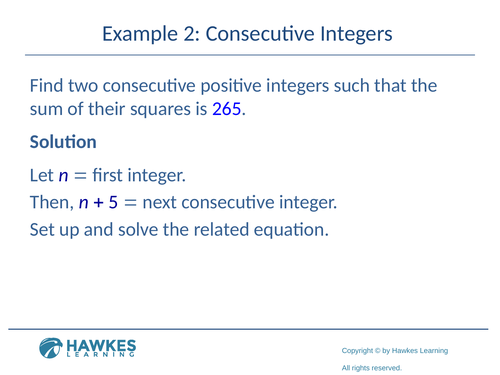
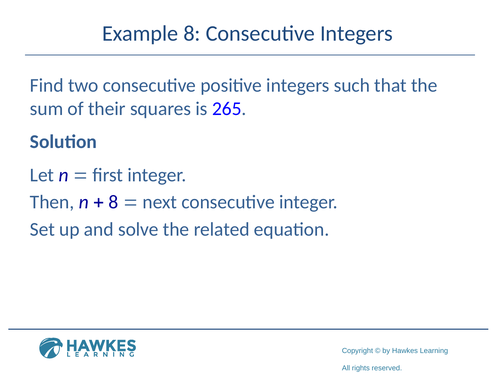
Example 2: 2 -> 8
5 at (114, 202): 5 -> 8
